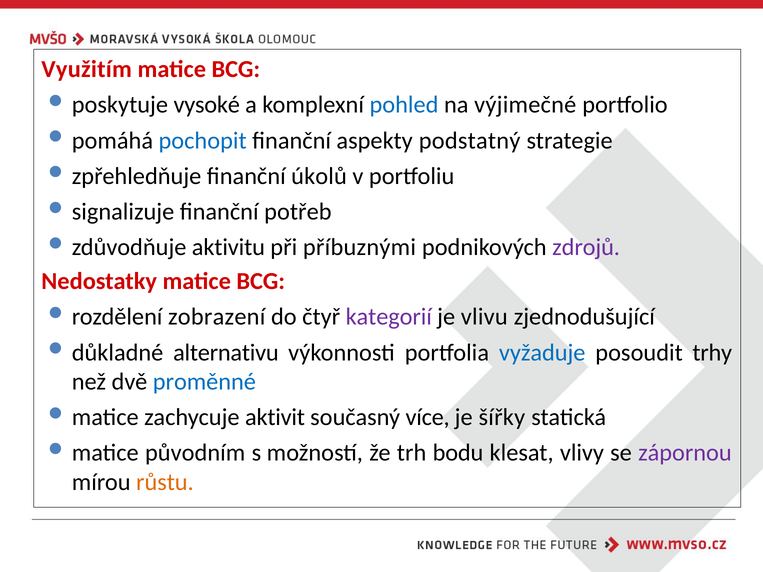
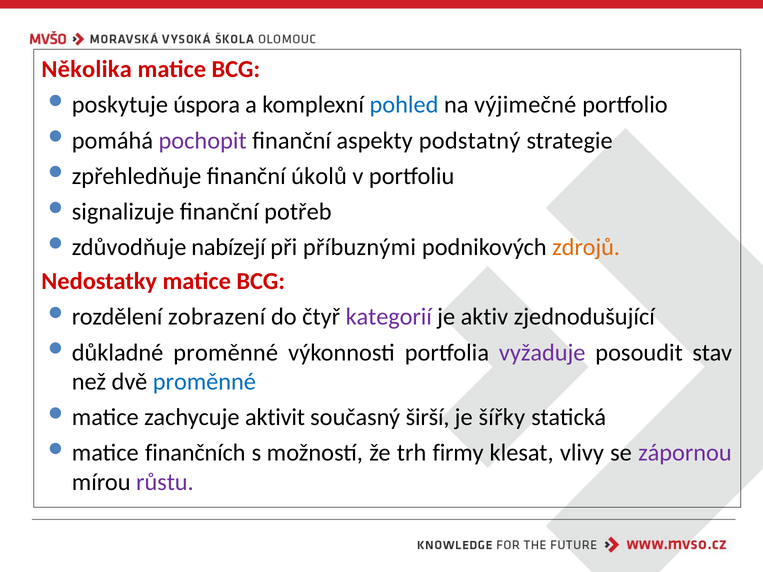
Využitím: Využitím -> Několika
vysoké: vysoké -> úspora
pochopit colour: blue -> purple
aktivitu: aktivitu -> nabízejí
zdrojů colour: purple -> orange
vlivu: vlivu -> aktiv
alternativu at (226, 353): alternativu -> proměnné
vyžaduje colour: blue -> purple
trhy: trhy -> stav
více: více -> širší
původním: původním -> finančních
bodu: bodu -> firmy
růstu colour: orange -> purple
